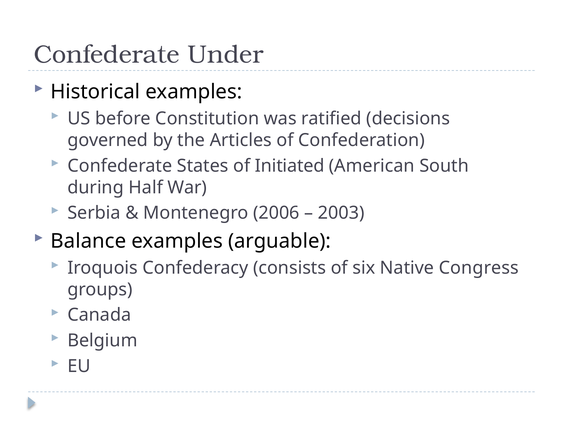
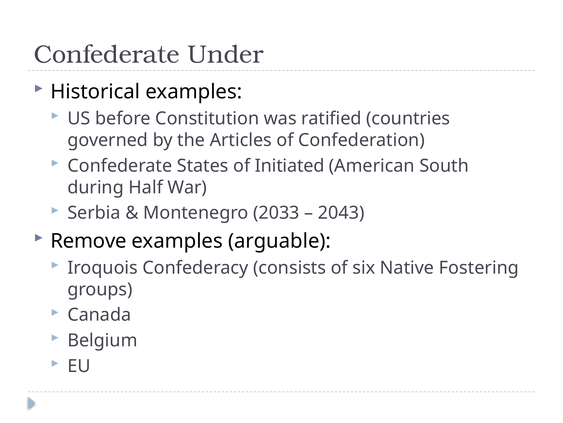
decisions: decisions -> countries
2006: 2006 -> 2033
2003: 2003 -> 2043
Balance: Balance -> Remove
Congress: Congress -> Fostering
